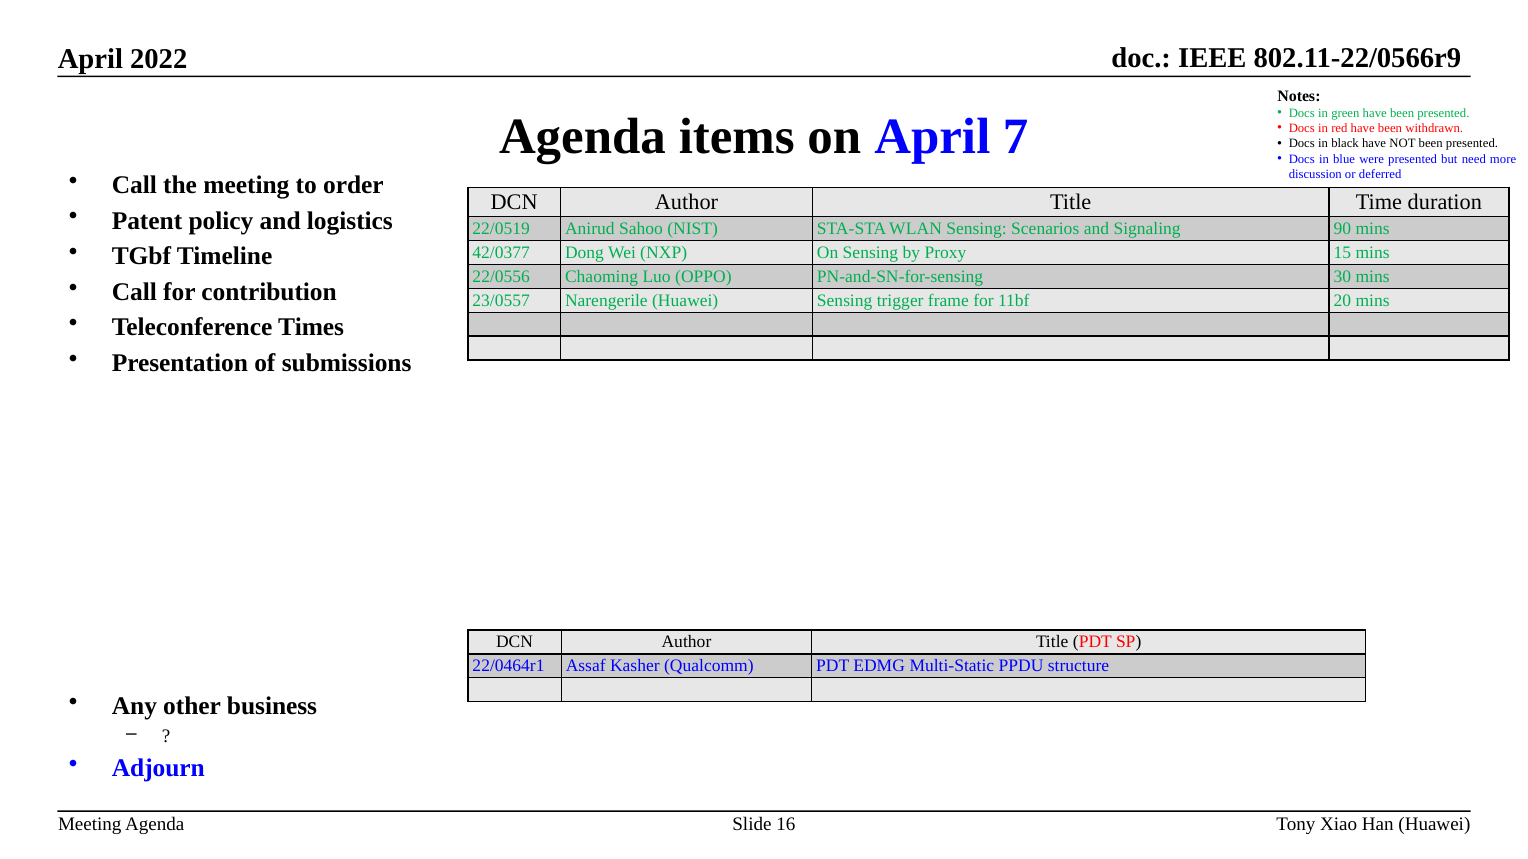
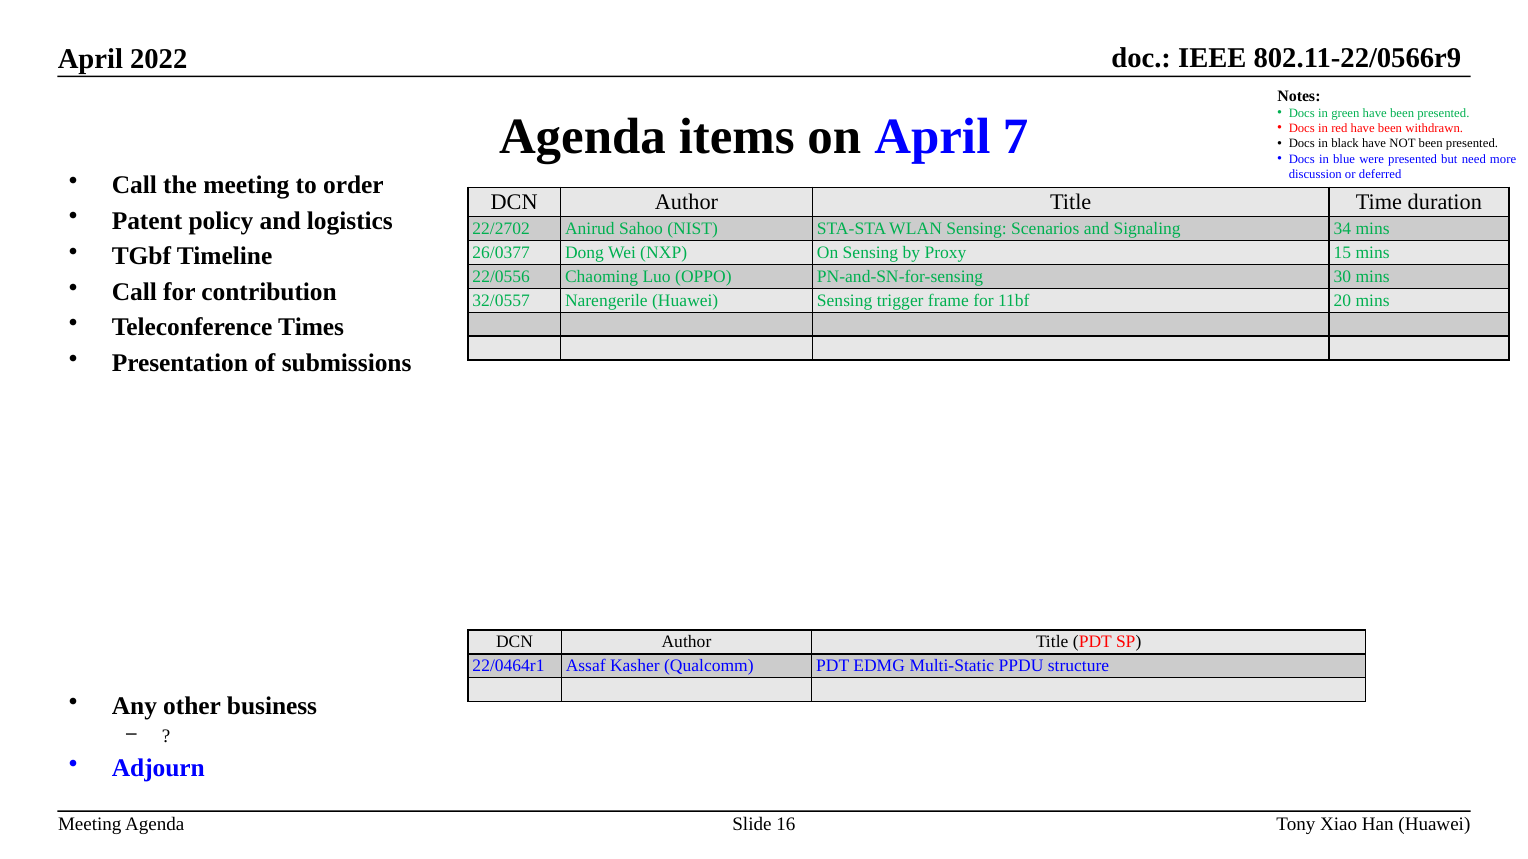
22/0519: 22/0519 -> 22/2702
90: 90 -> 34
42/0377: 42/0377 -> 26/0377
23/0557: 23/0557 -> 32/0557
